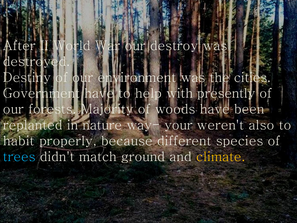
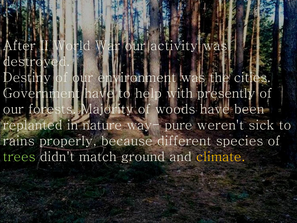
destroy: destroy -> activity
your: your -> pure
also: also -> sick
habit: habit -> rains
trees colour: light blue -> light green
